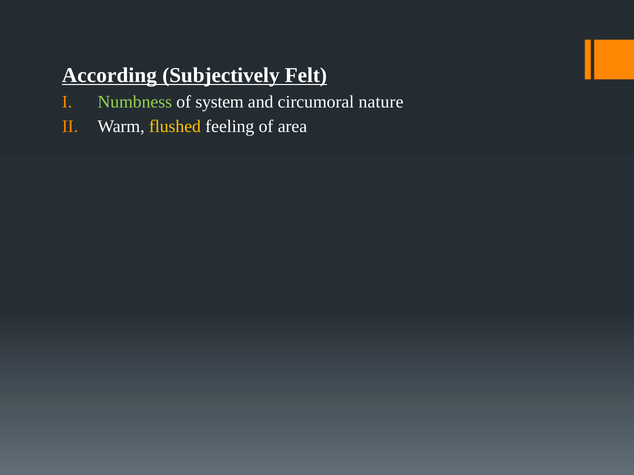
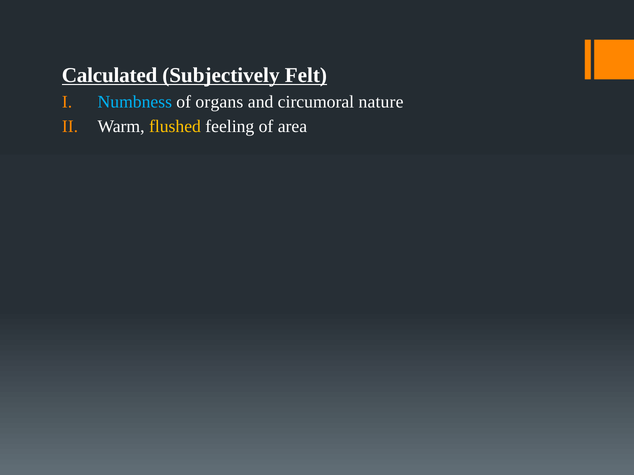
According: According -> Calculated
Numbness colour: light green -> light blue
system: system -> organs
